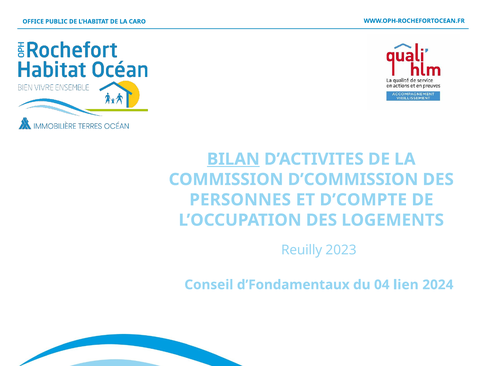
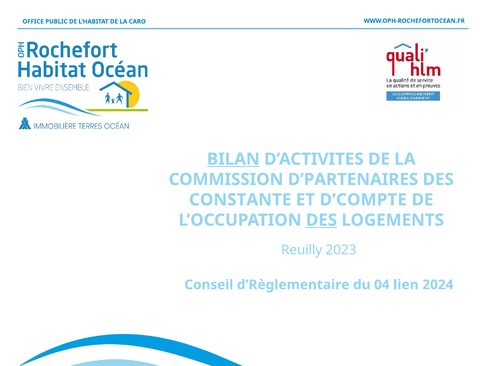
D’COMMISSION: D’COMMISSION -> D’PARTENAIRES
PERSONNES: PERSONNES -> CONSTANTE
DES at (321, 220) underline: none -> present
d’Fondamentaux: d’Fondamentaux -> d’Règlementaire
